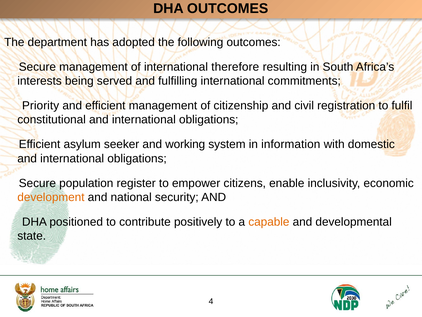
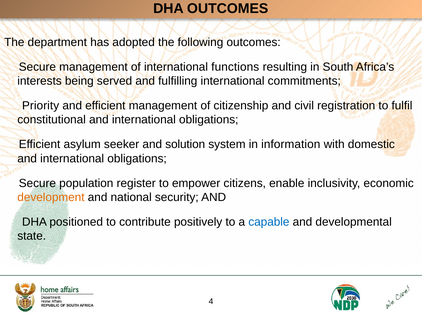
therefore: therefore -> functions
working: working -> solution
capable colour: orange -> blue
